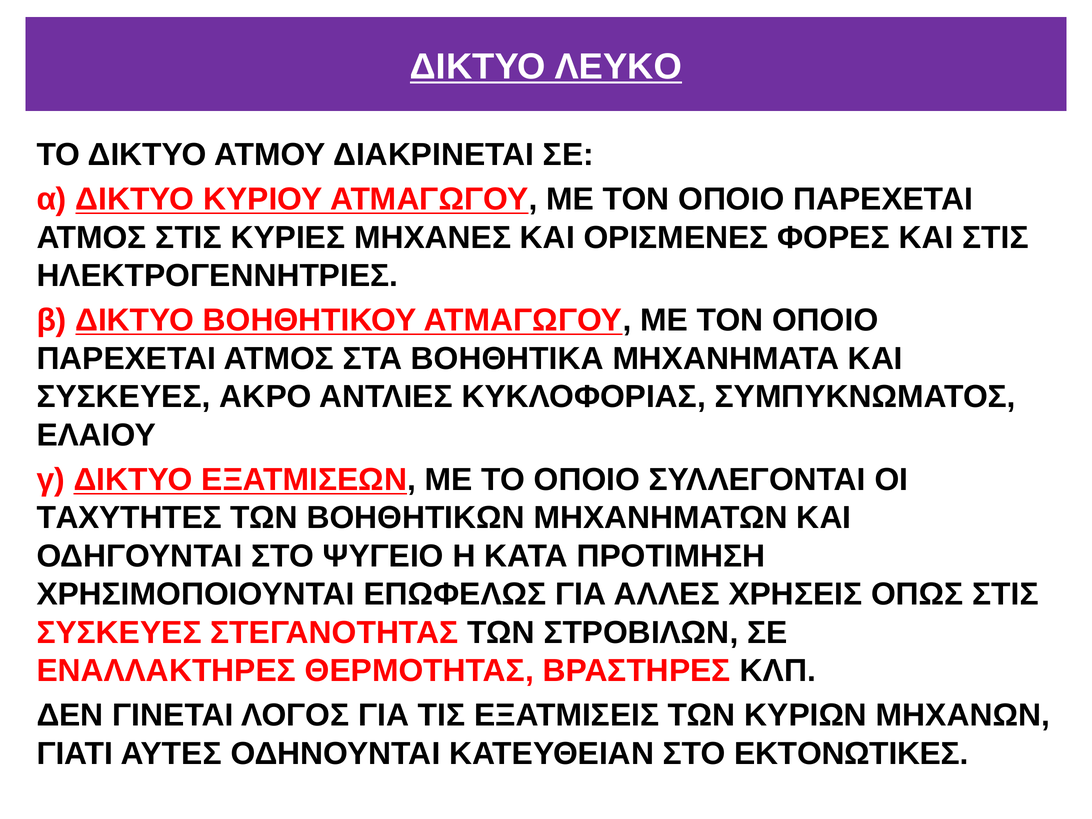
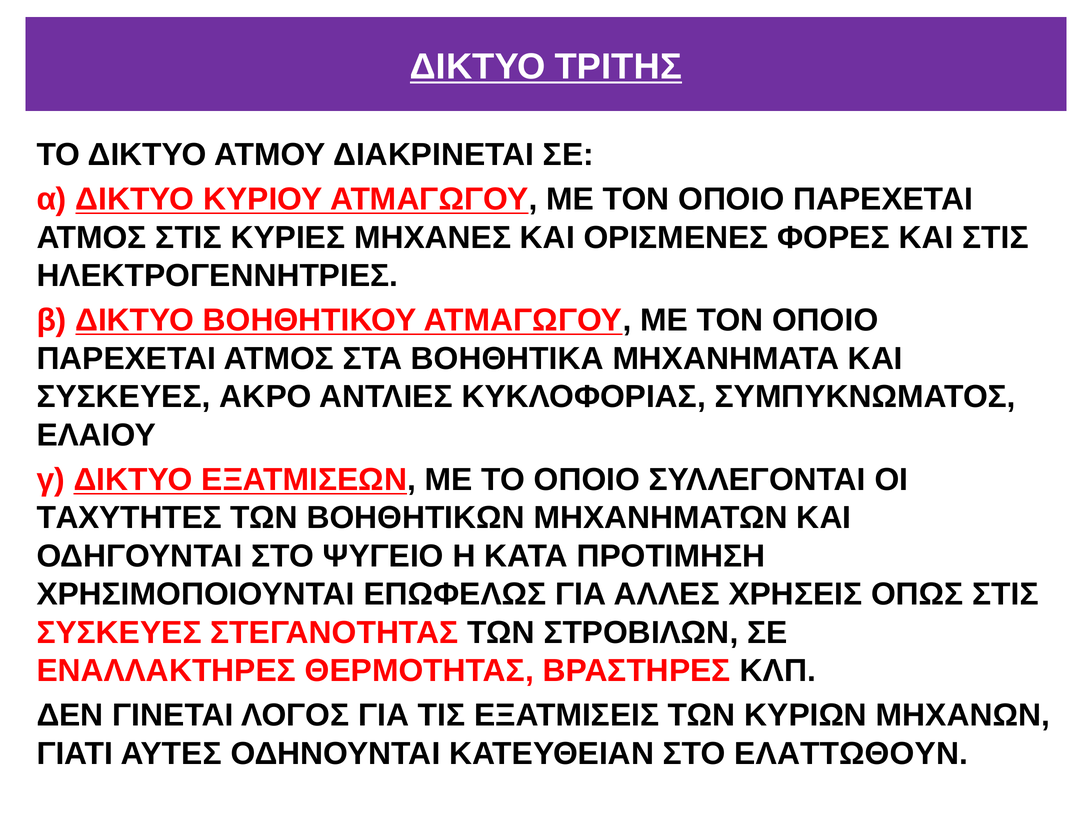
ΛΕΥΚΟ: ΛΕΥΚΟ -> ΤΡΙΤΗΣ
ΕΚΤΟΝΩΤΙΚΕΣ: ΕΚΤΟΝΩΤΙΚΕΣ -> ΕΛΑΤΤΩΘΟΥΝ
